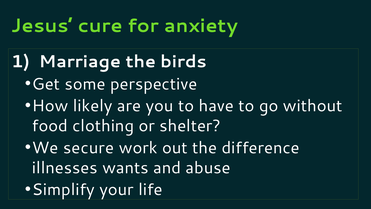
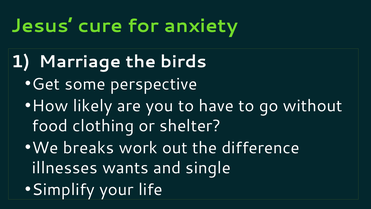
secure: secure -> breaks
abuse: abuse -> single
